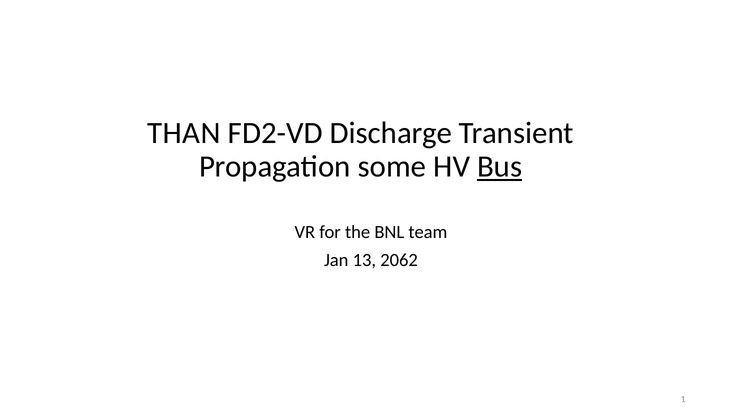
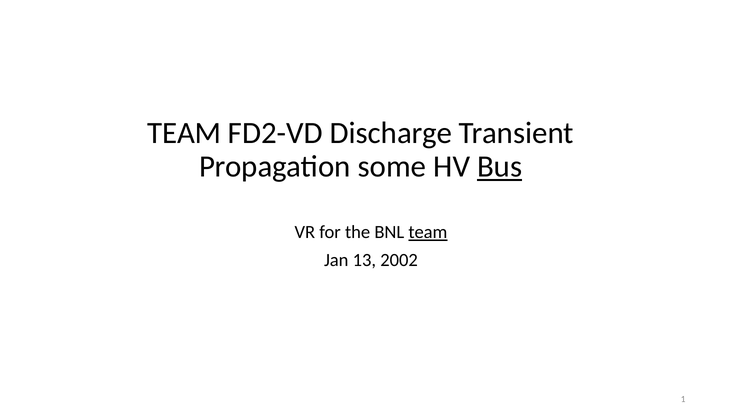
THAN at (184, 133): THAN -> TEAM
team at (428, 232) underline: none -> present
2062: 2062 -> 2002
